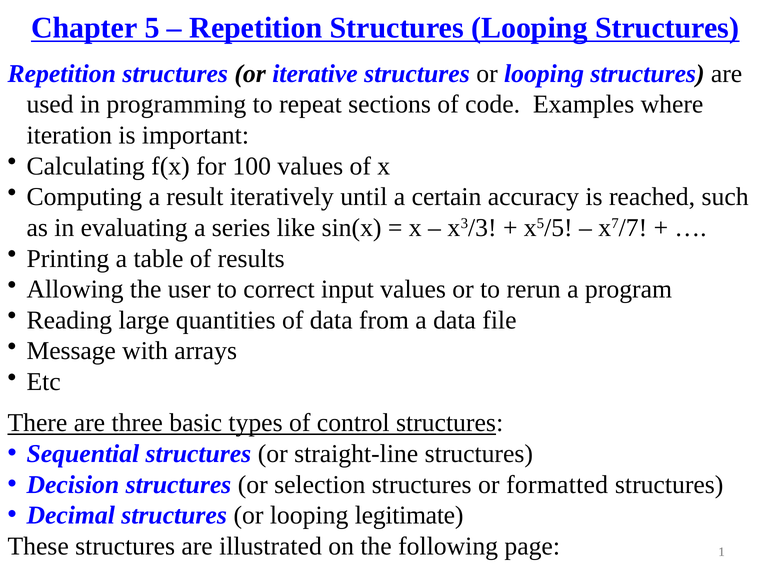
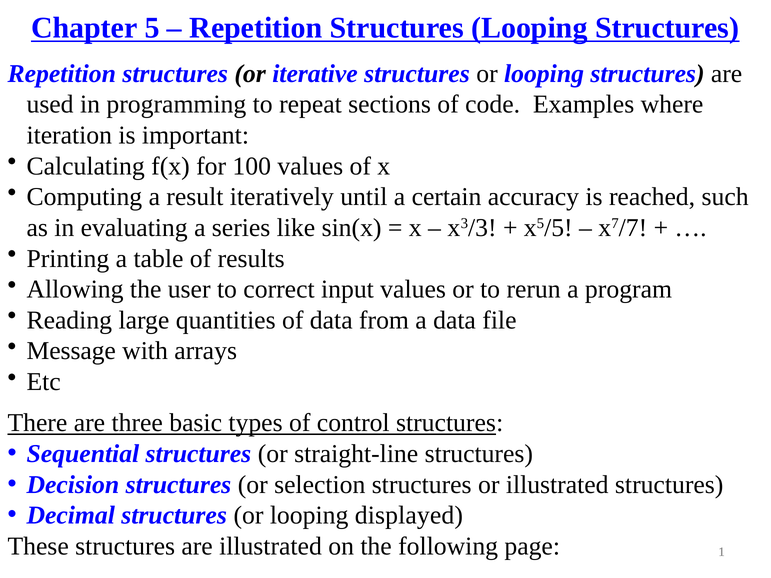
or formatted: formatted -> illustrated
legitimate: legitimate -> displayed
